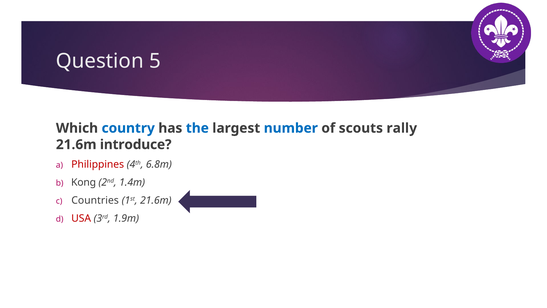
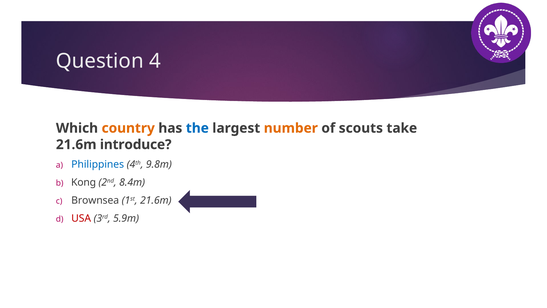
5: 5 -> 4
country colour: blue -> orange
number colour: blue -> orange
rally: rally -> take
Philippines colour: red -> blue
6.8m: 6.8m -> 9.8m
1.4m: 1.4m -> 8.4m
Countries: Countries -> Brownsea
1.9m: 1.9m -> 5.9m
